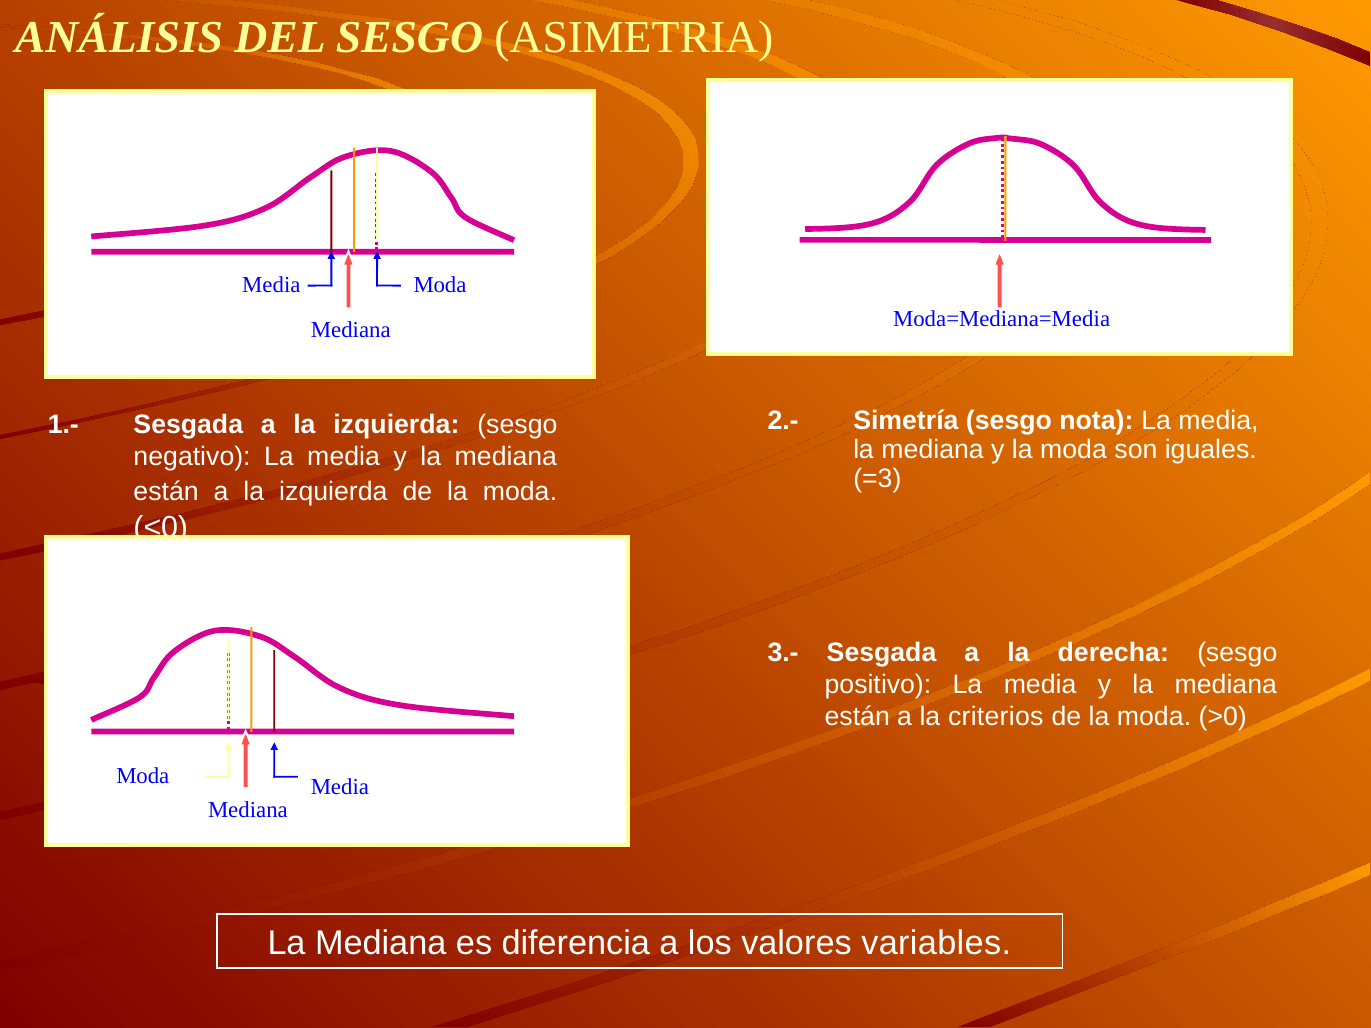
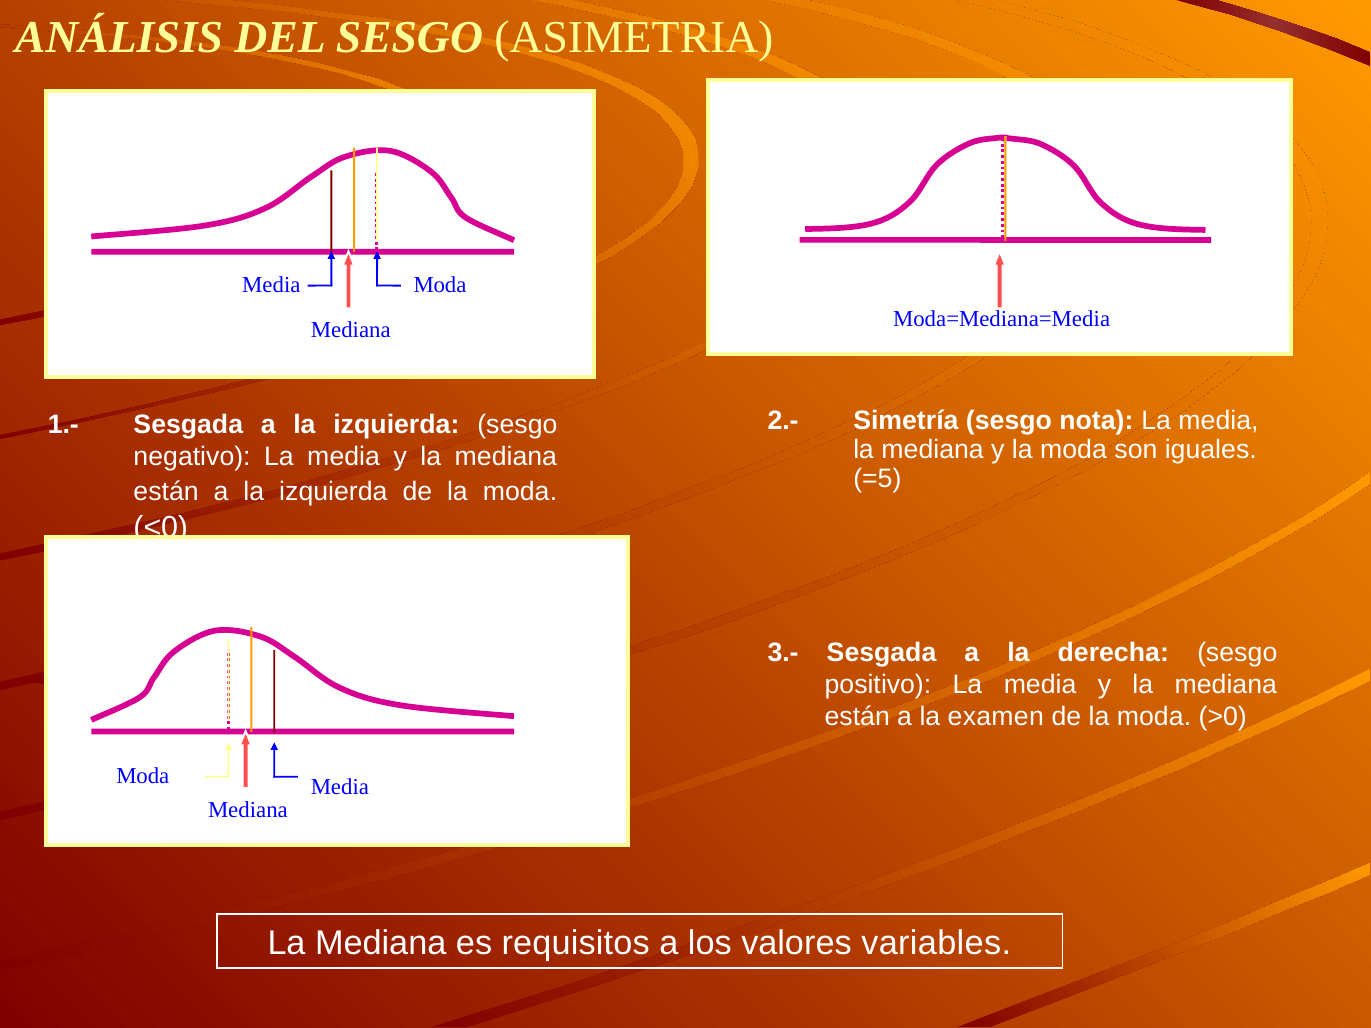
=3: =3 -> =5
criterios: criterios -> examen
diferencia: diferencia -> requisitos
